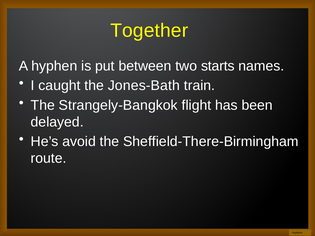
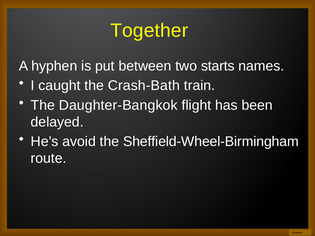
Jones-Bath: Jones-Bath -> Crash-Bath
Strangely-Bangkok: Strangely-Bangkok -> Daughter-Bangkok
Sheffield-There-Birmingham: Sheffield-There-Birmingham -> Sheffield-Wheel-Birmingham
